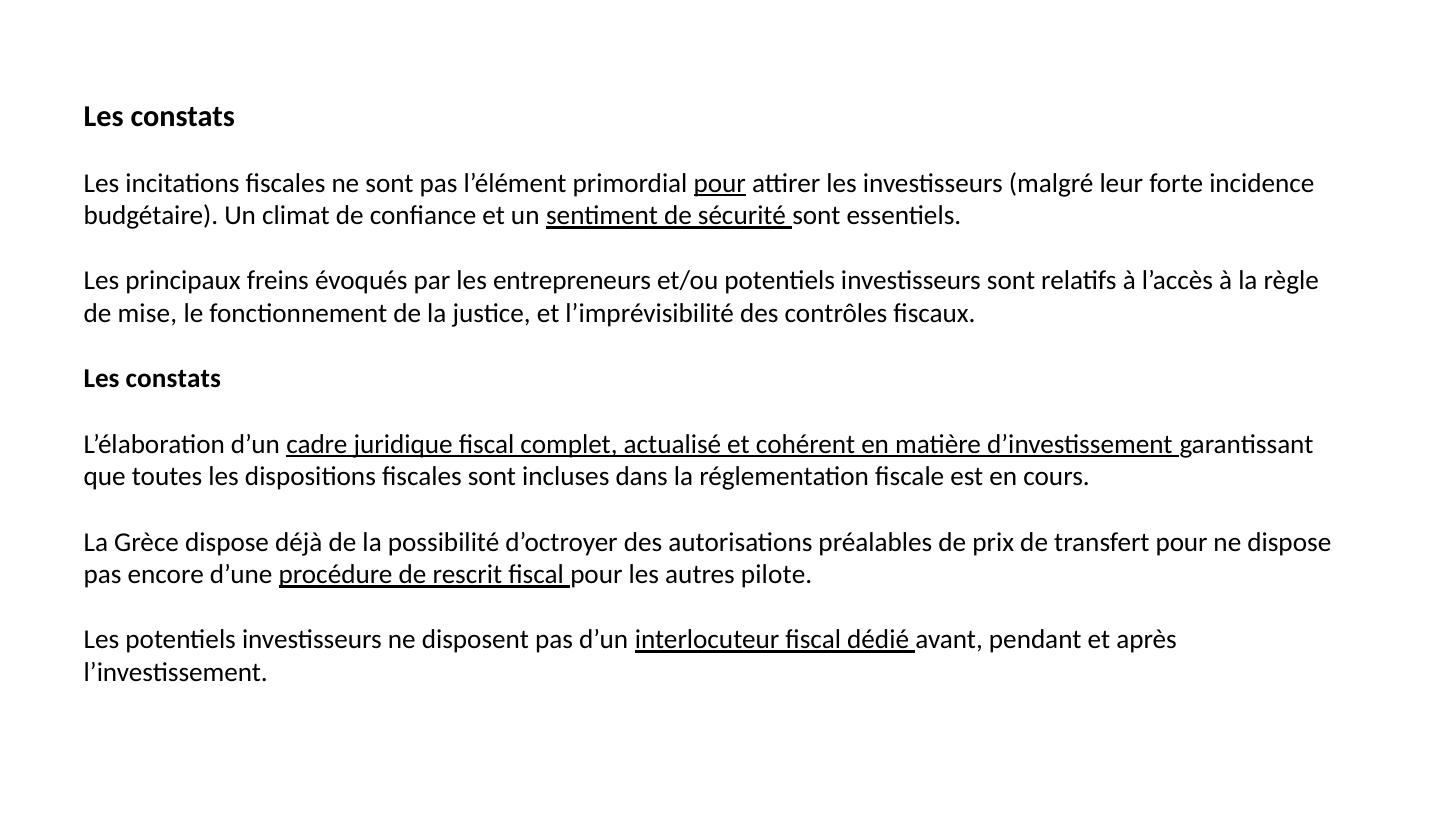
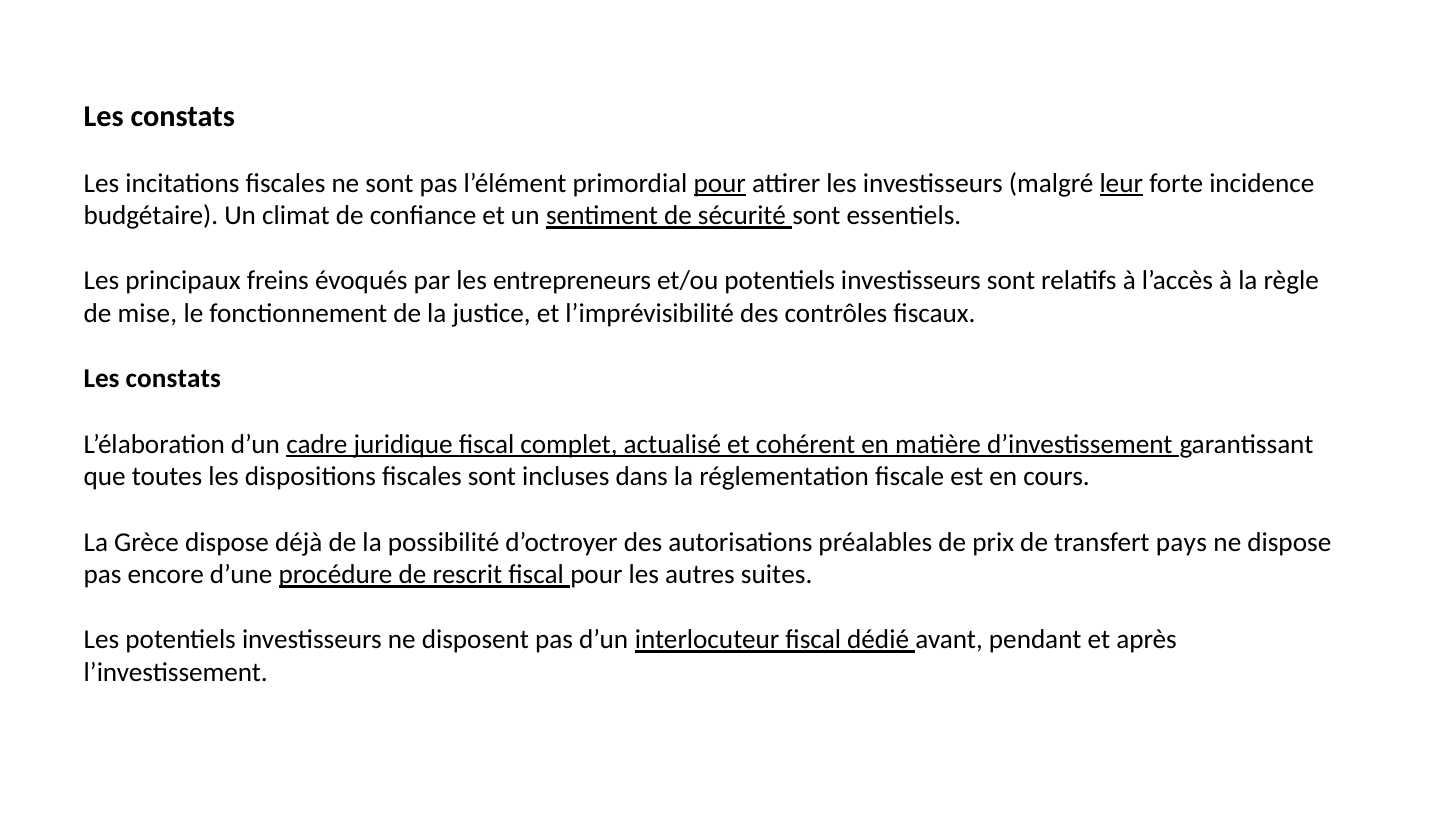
leur underline: none -> present
transfert pour: pour -> pays
pilote: pilote -> suites
